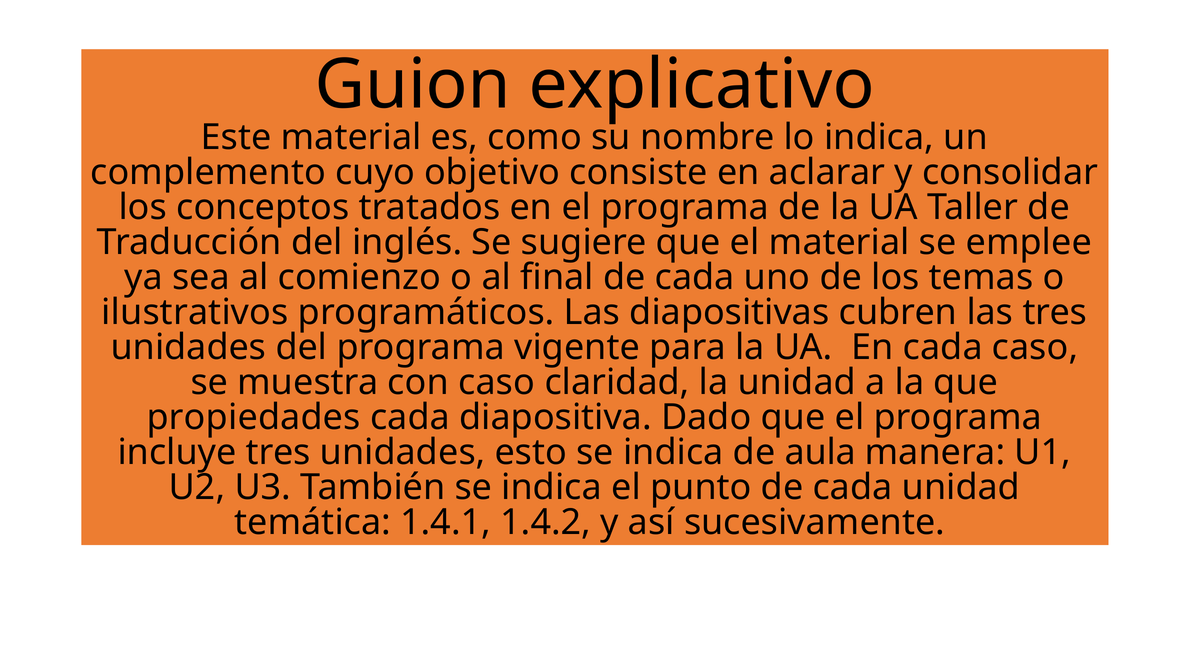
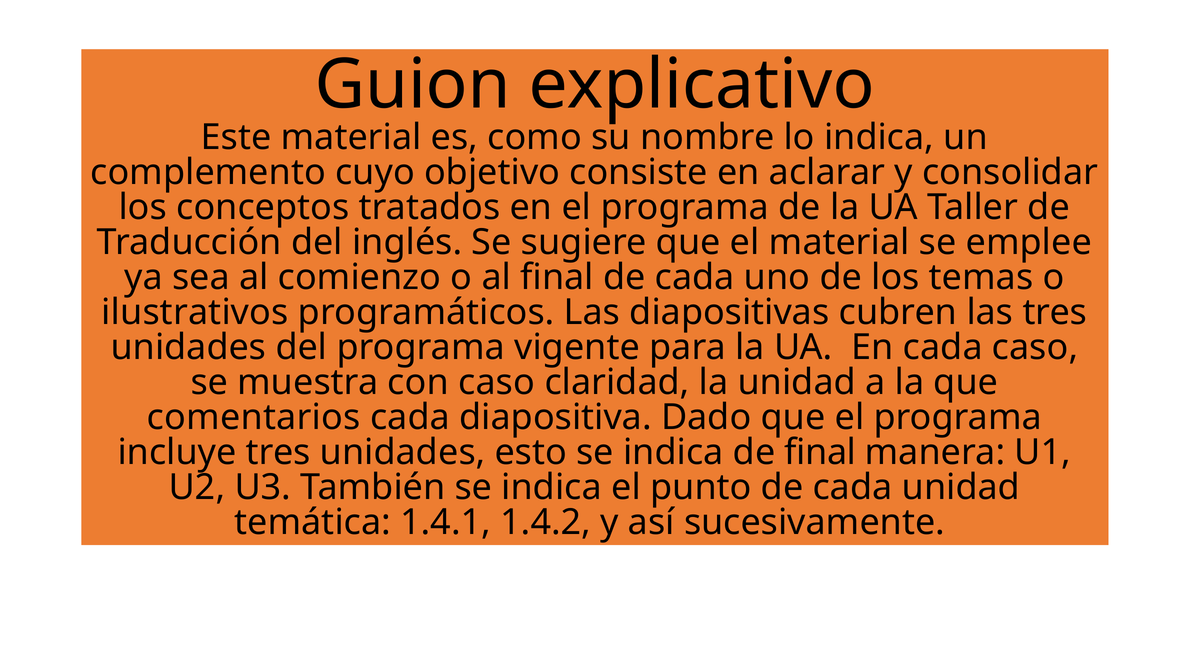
propiedades: propiedades -> comentarios
de aula: aula -> final
